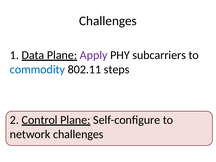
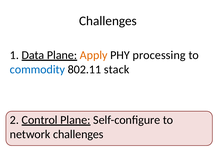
Apply colour: purple -> orange
subcarriers: subcarriers -> processing
steps: steps -> stack
